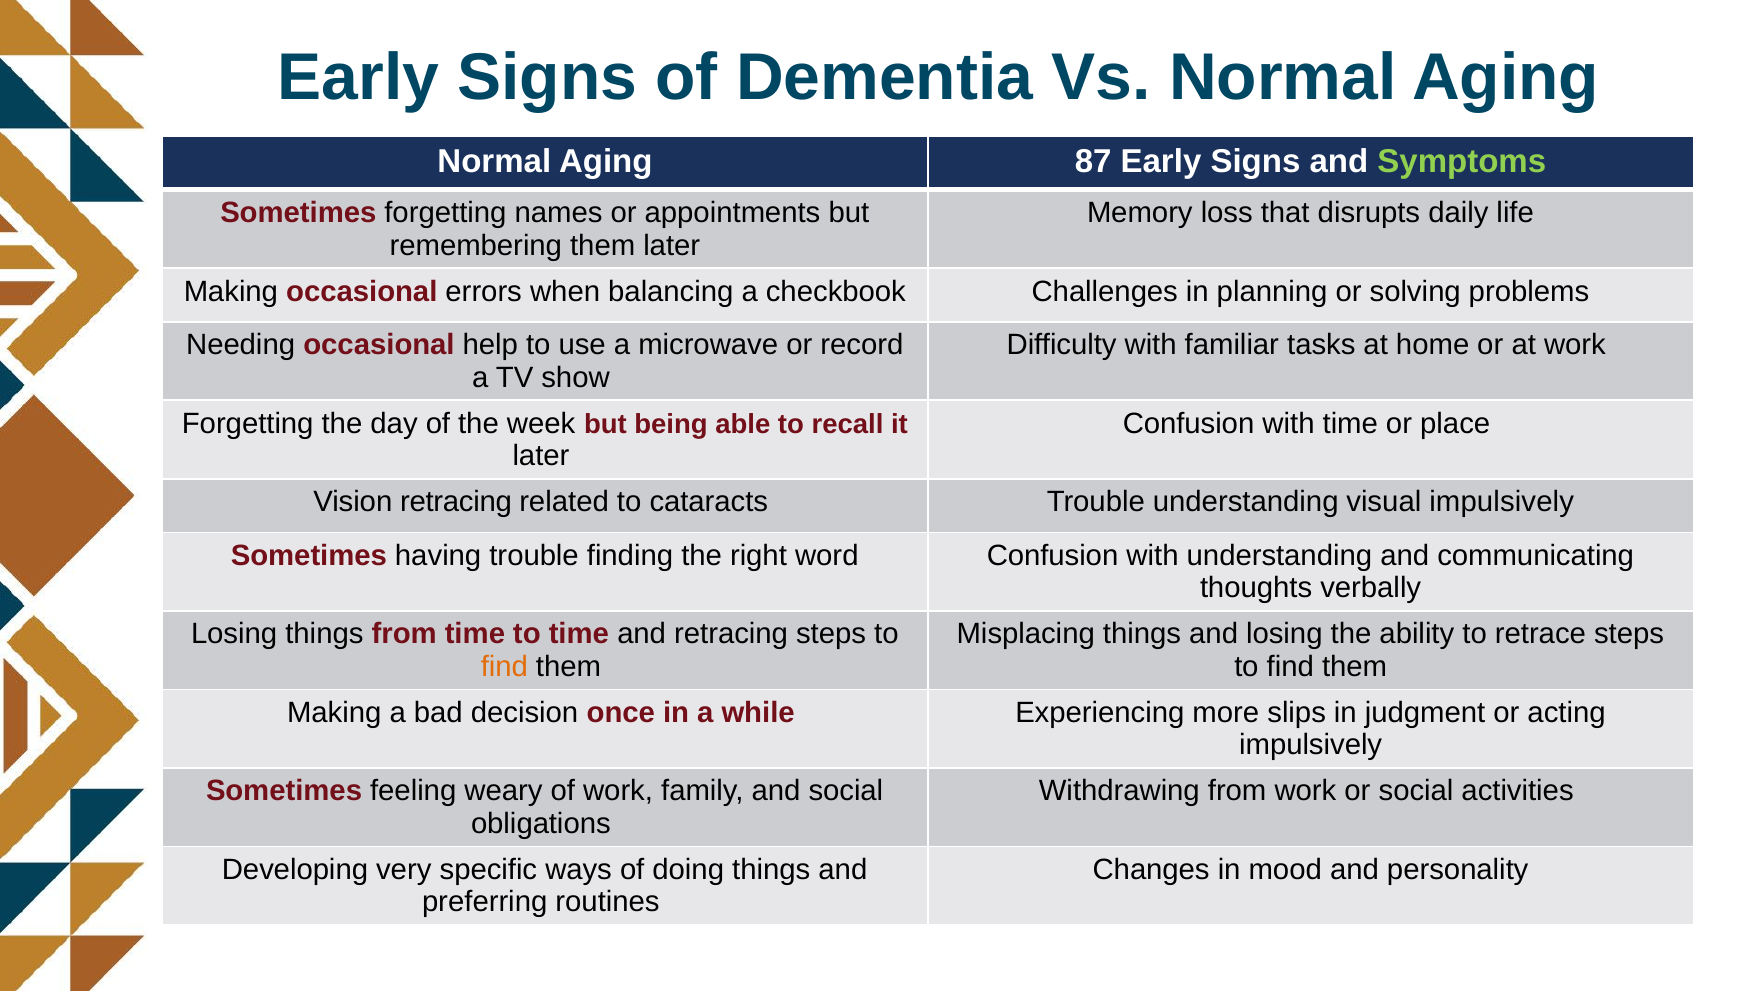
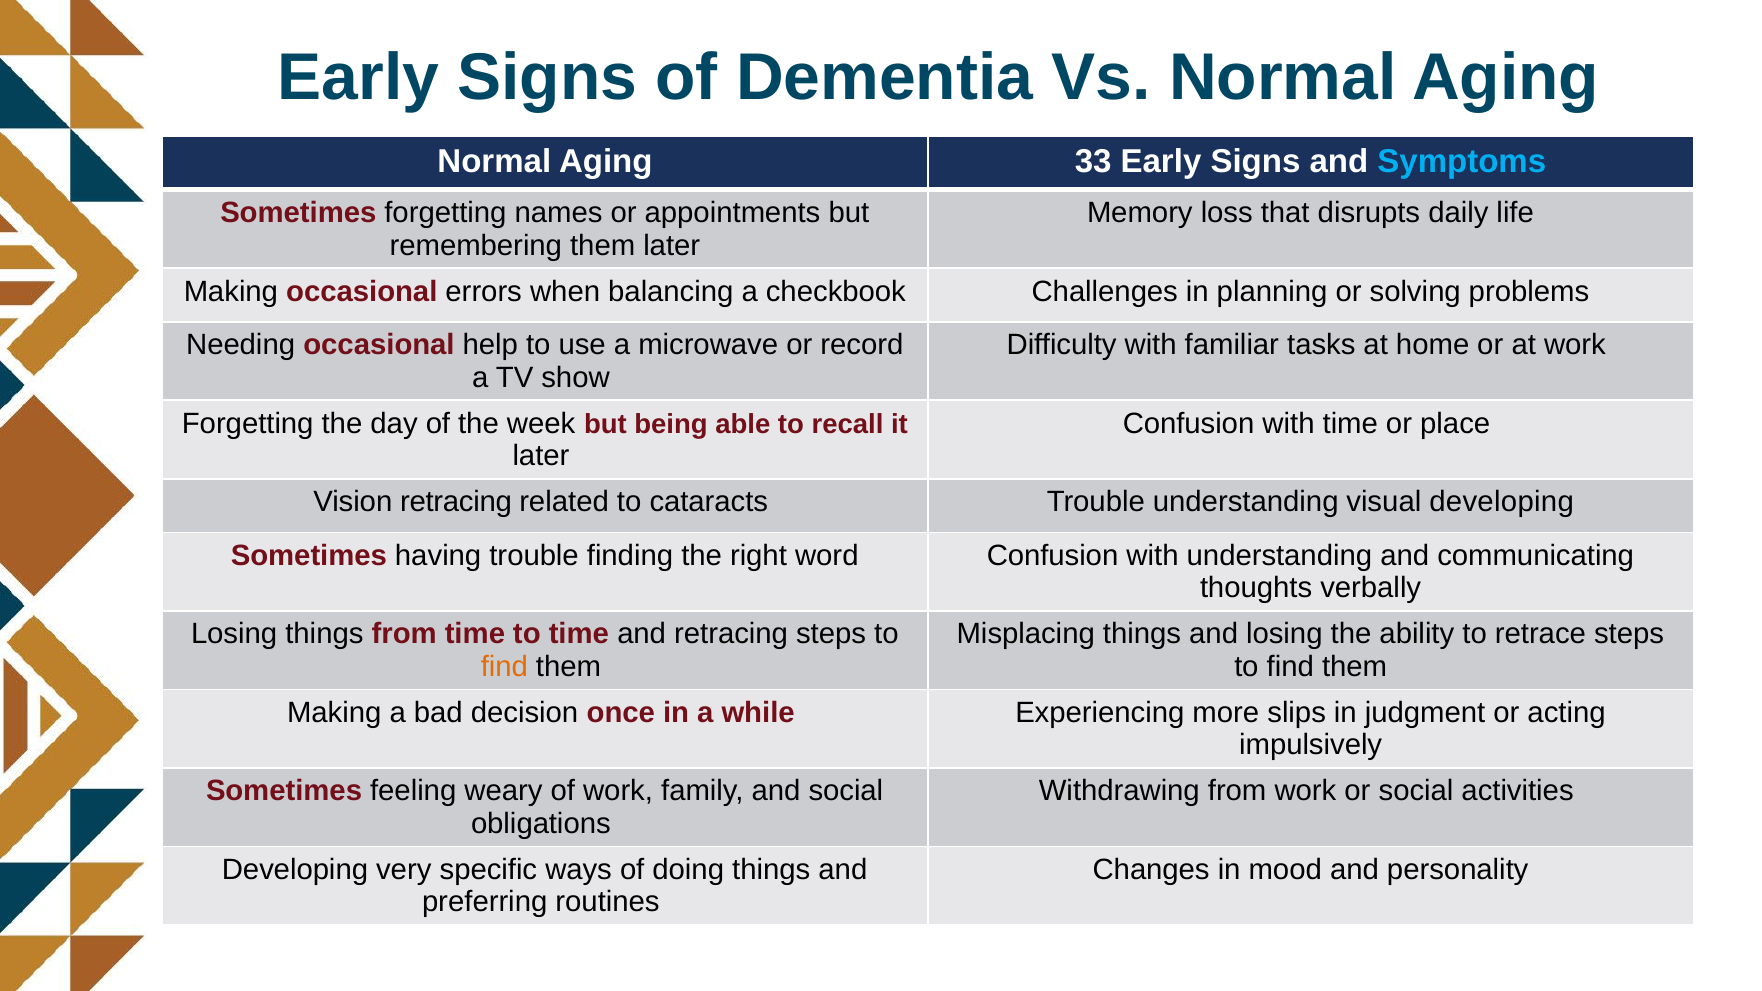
87: 87 -> 33
Symptoms colour: light green -> light blue
visual impulsively: impulsively -> developing
